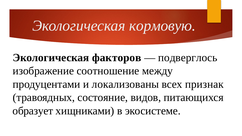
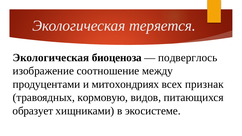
кормовую: кормовую -> теряется
факторов: факторов -> биоценоза
локализованы: локализованы -> митохондриях
состояние: состояние -> кормовую
